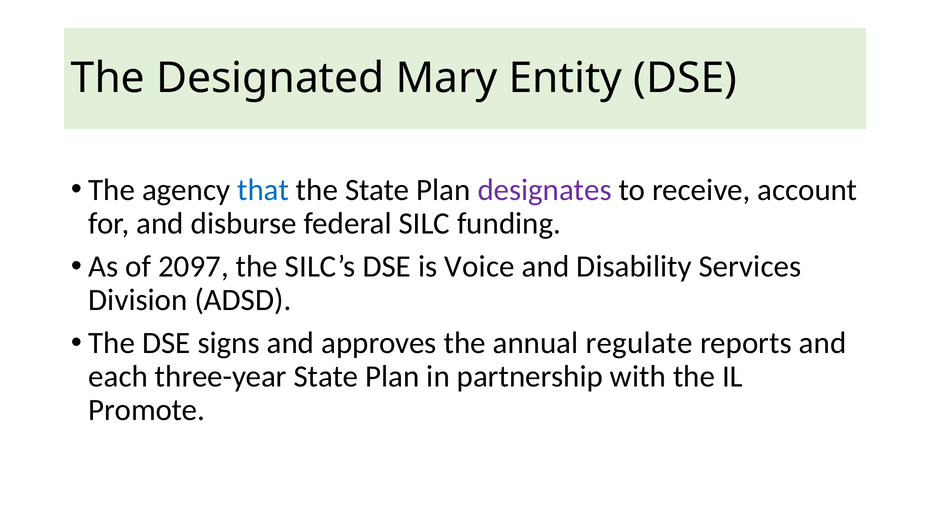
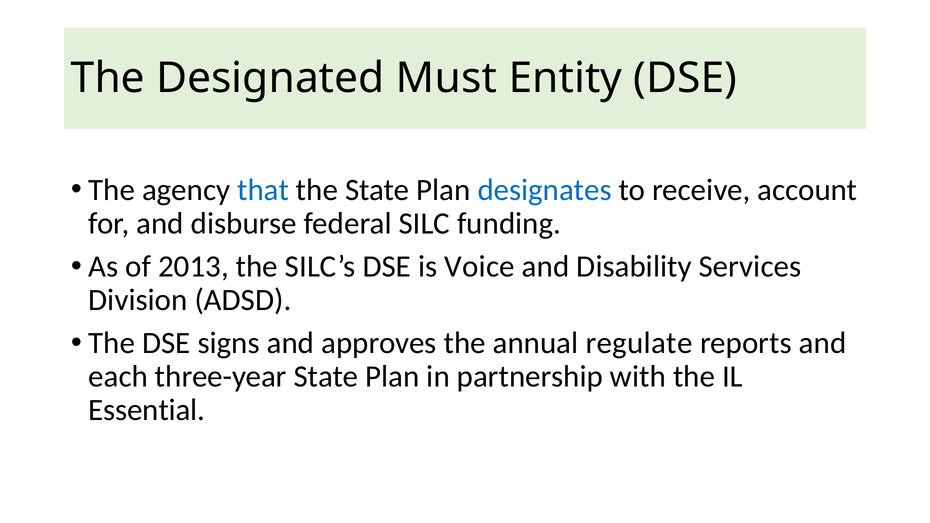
Mary: Mary -> Must
designates colour: purple -> blue
2097: 2097 -> 2013
Promote: Promote -> Essential
